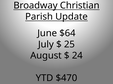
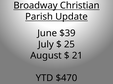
$64: $64 -> $39
24: 24 -> 21
